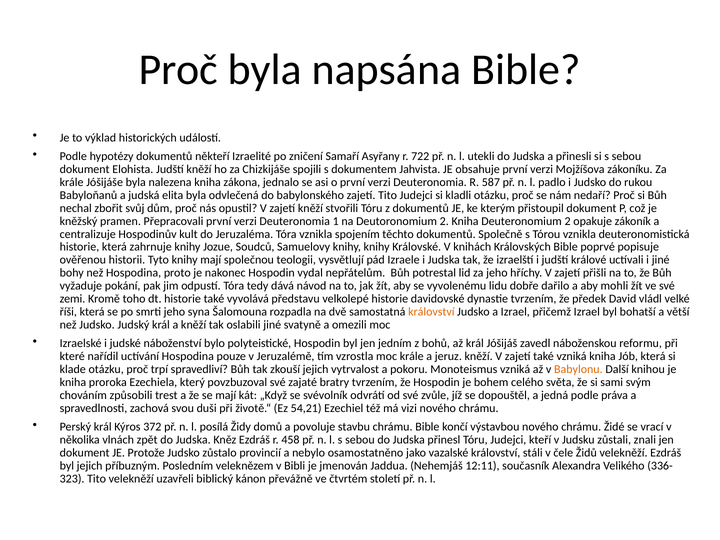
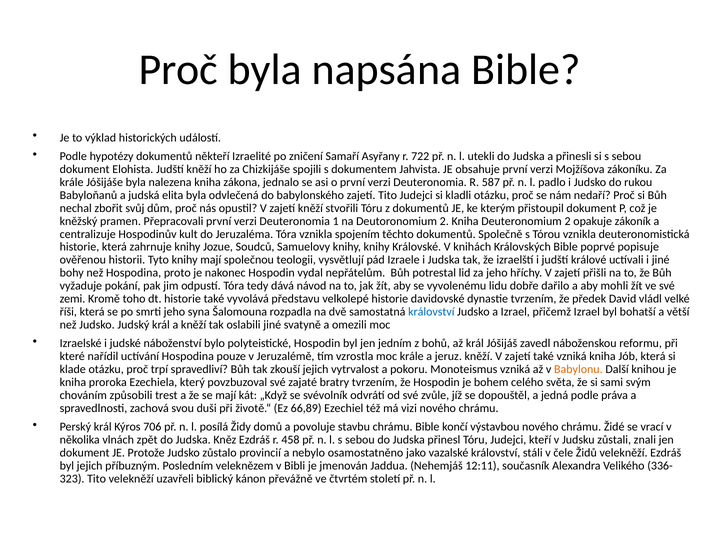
království at (431, 312) colour: orange -> blue
54,21: 54,21 -> 66,89
372: 372 -> 706
